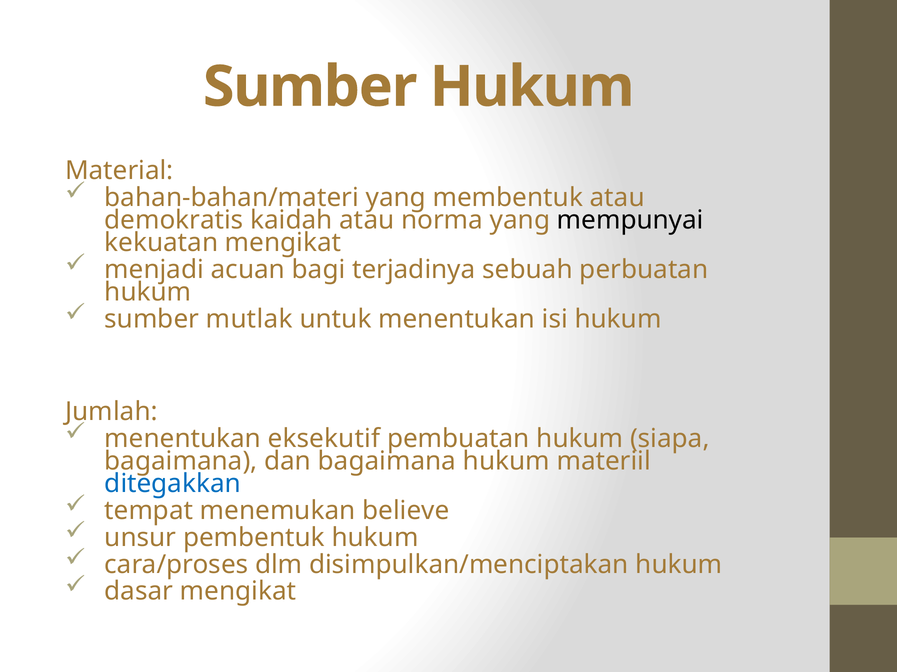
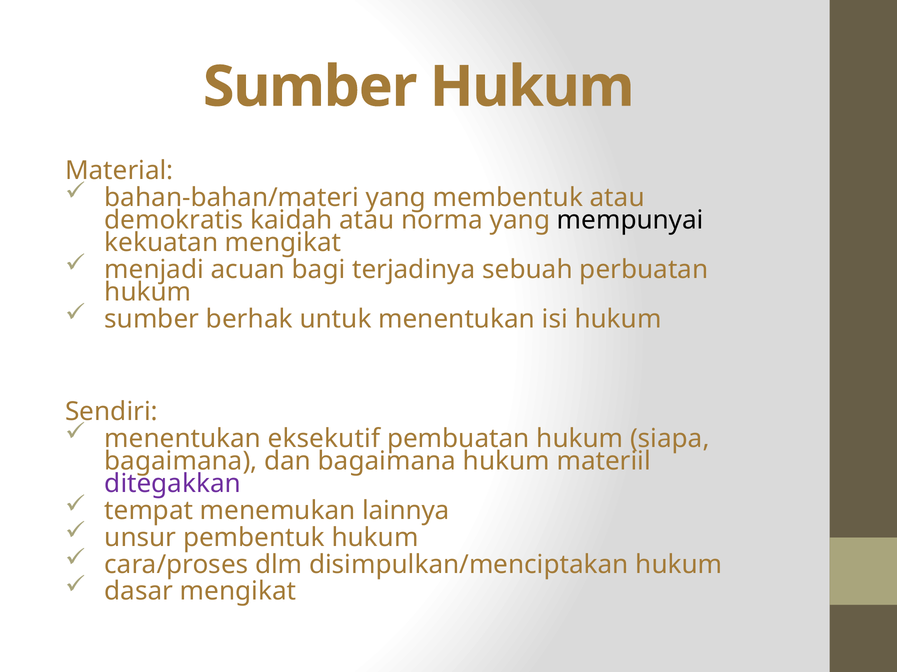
mutlak: mutlak -> berhak
Jumlah: Jumlah -> Sendiri
ditegakkan colour: blue -> purple
believe: believe -> lainnya
